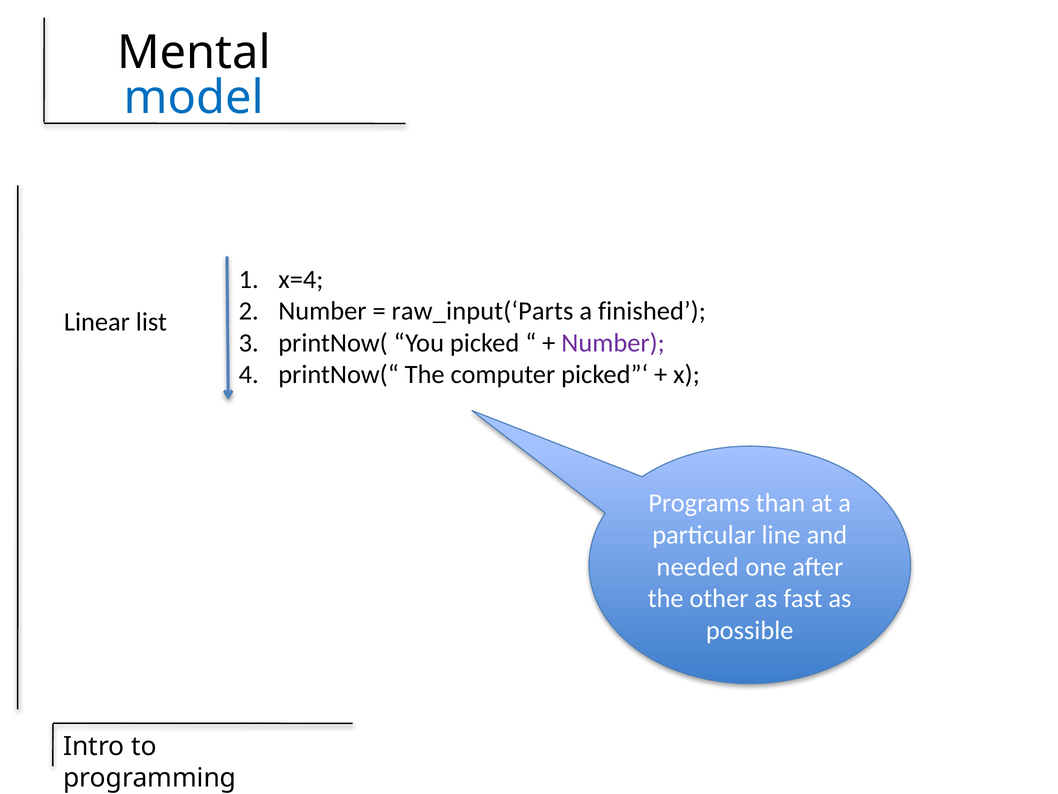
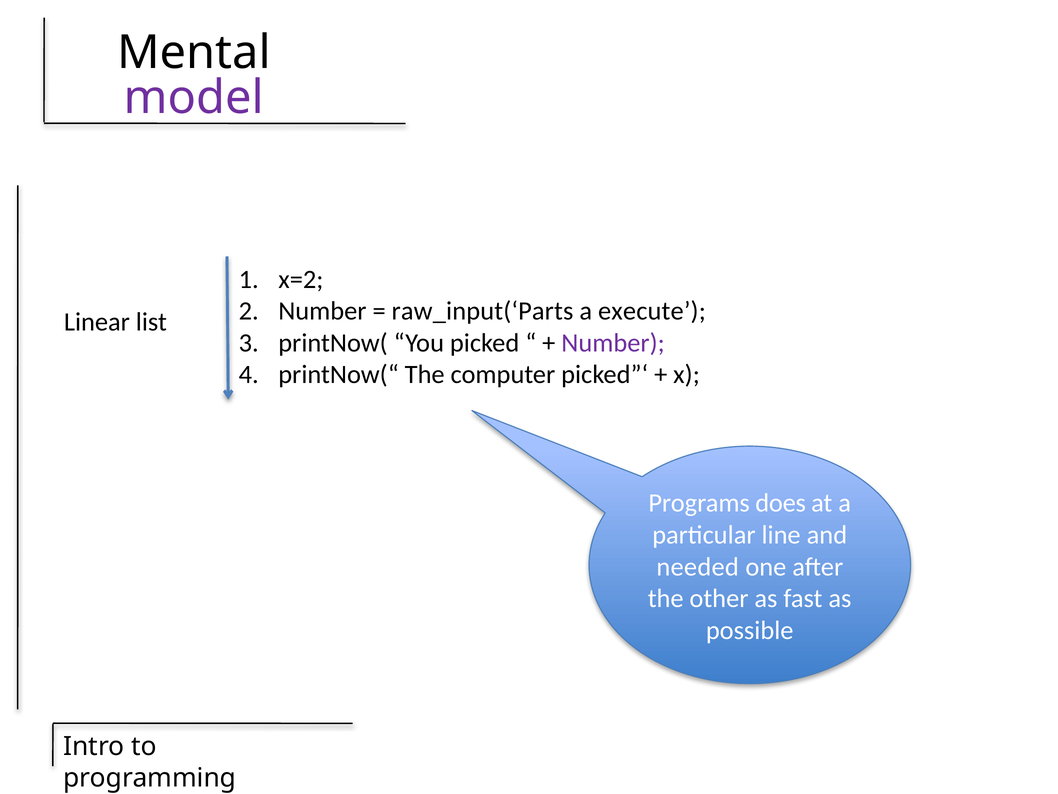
model colour: blue -> purple
x=4: x=4 -> x=2
finished: finished -> execute
than: than -> does
